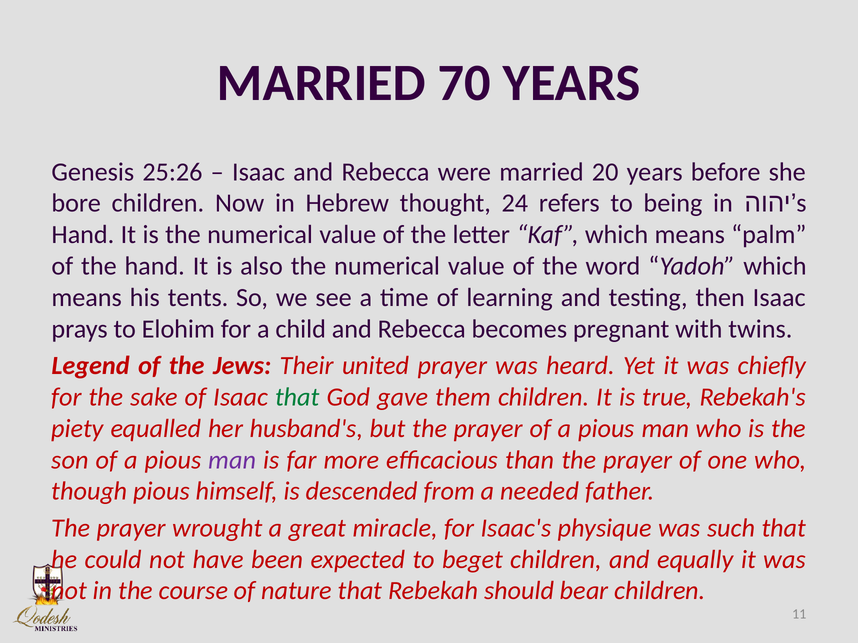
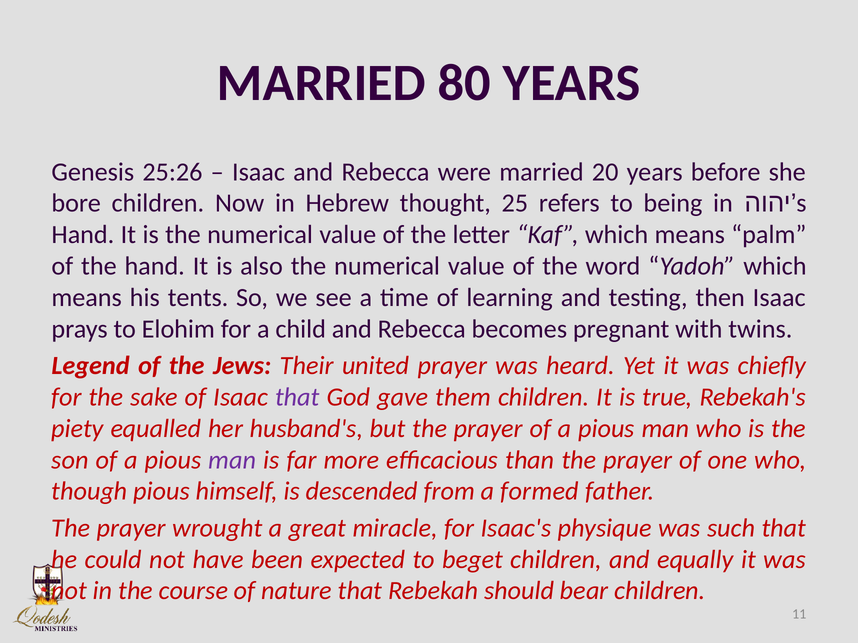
70: 70 -> 80
24: 24 -> 25
that at (297, 397) colour: green -> purple
needed: needed -> formed
